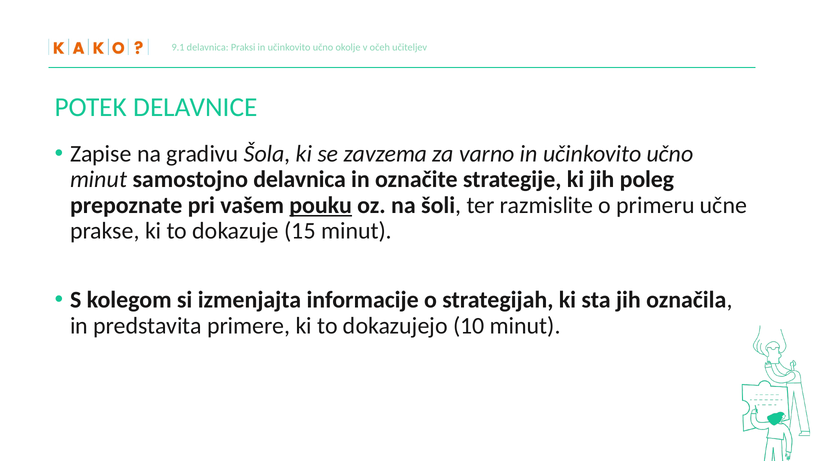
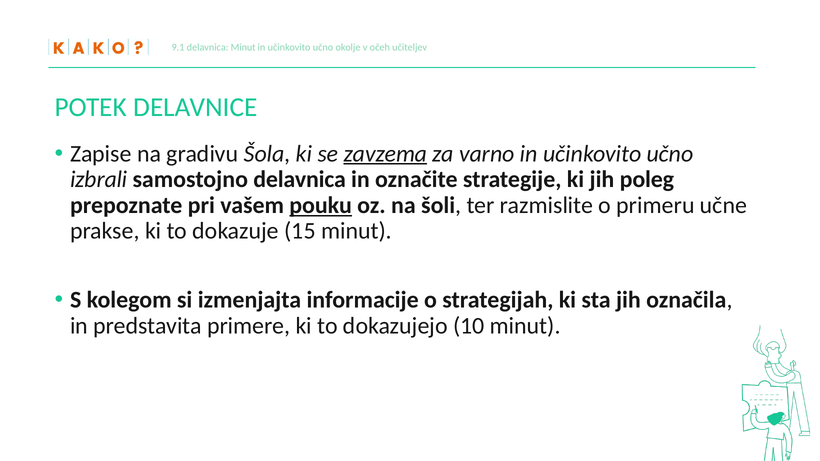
delavnica Praksi: Praksi -> Minut
zavzema underline: none -> present
minut at (99, 180): minut -> izbrali
